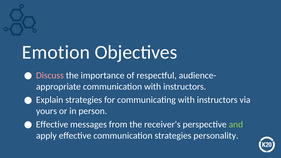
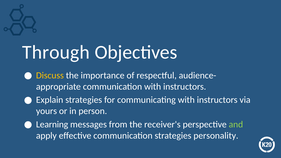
Emotion: Emotion -> Through
Discuss colour: pink -> yellow
Effective at (52, 124): Effective -> Learning
